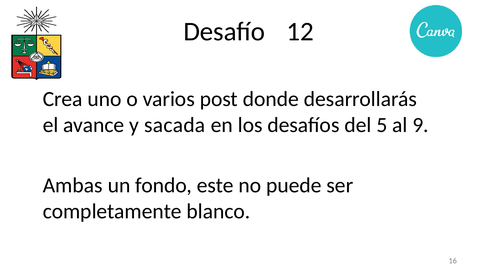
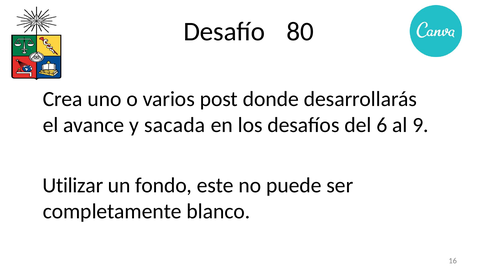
12: 12 -> 80
5: 5 -> 6
Ambas: Ambas -> Utilizar
